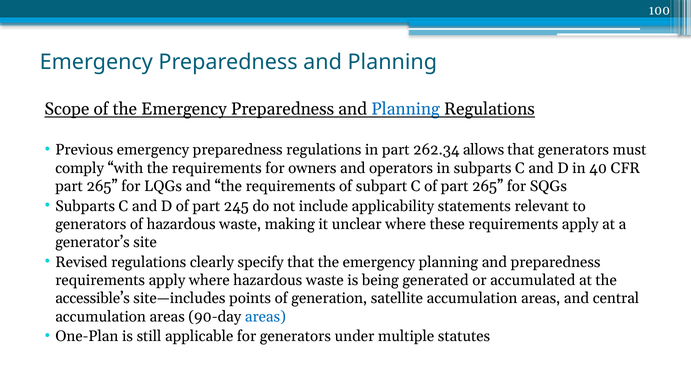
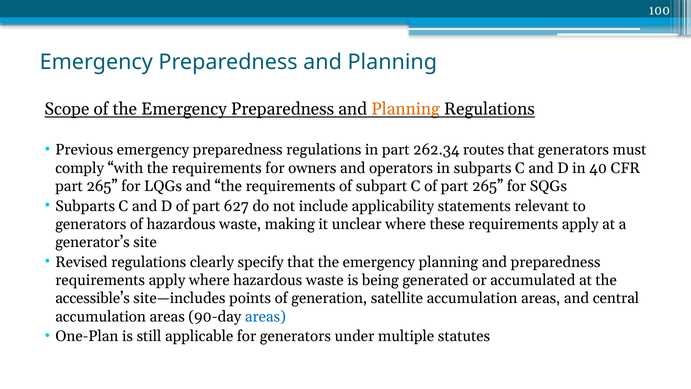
Planning at (406, 109) colour: blue -> orange
allows: allows -> routes
245: 245 -> 627
